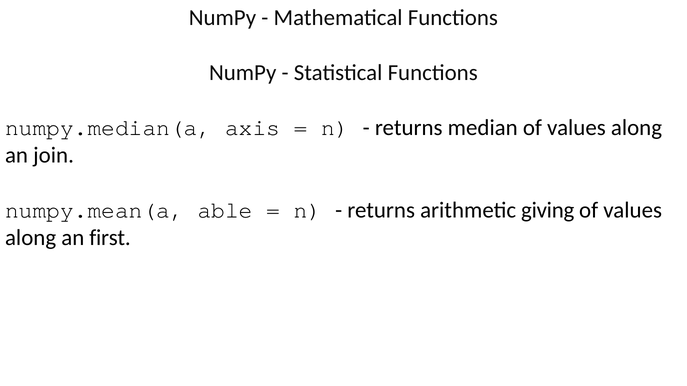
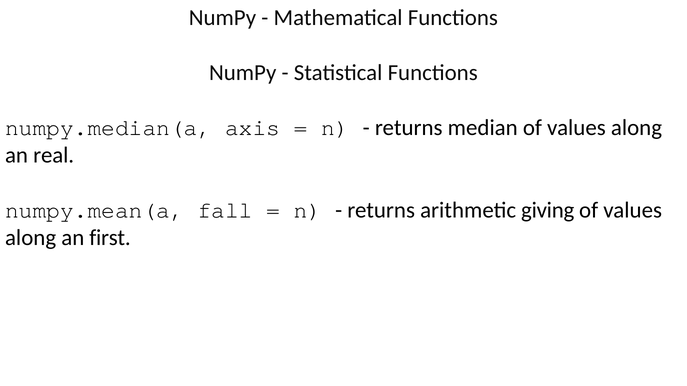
join: join -> real
able: able -> fall
